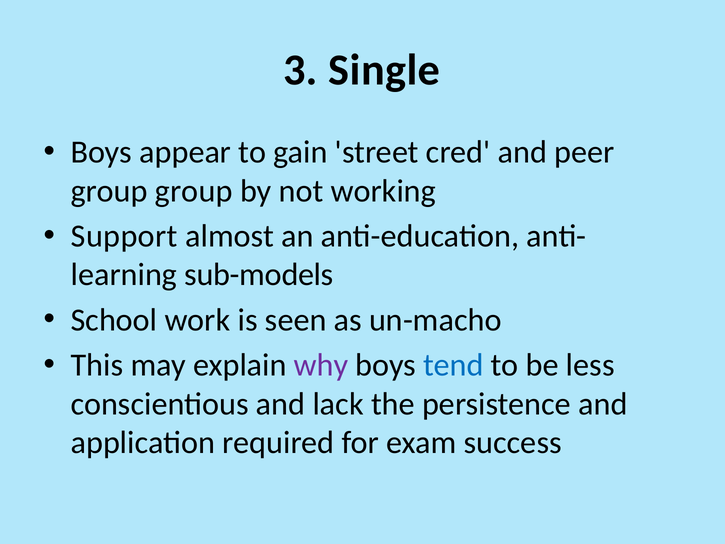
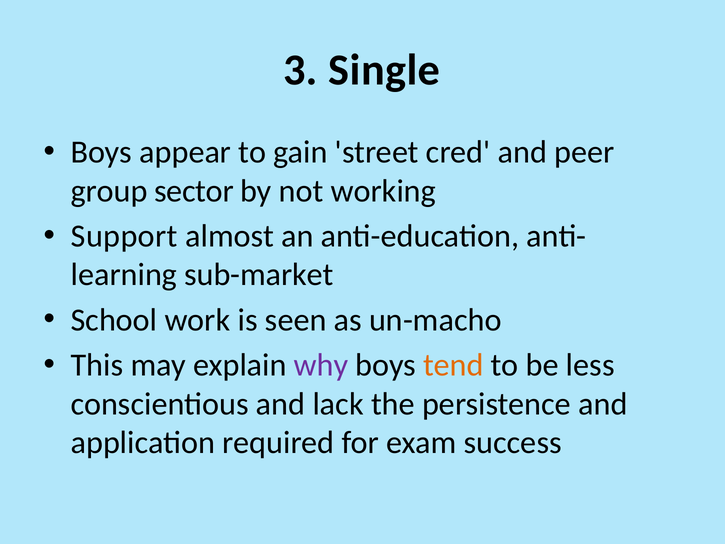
group group: group -> sector
sub-models: sub-models -> sub-market
tend colour: blue -> orange
